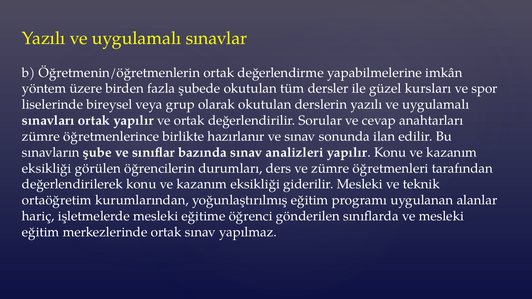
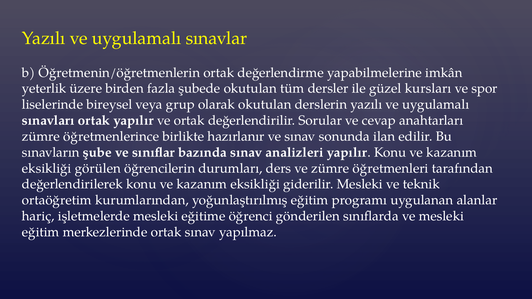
yöntem: yöntem -> yeterlik
